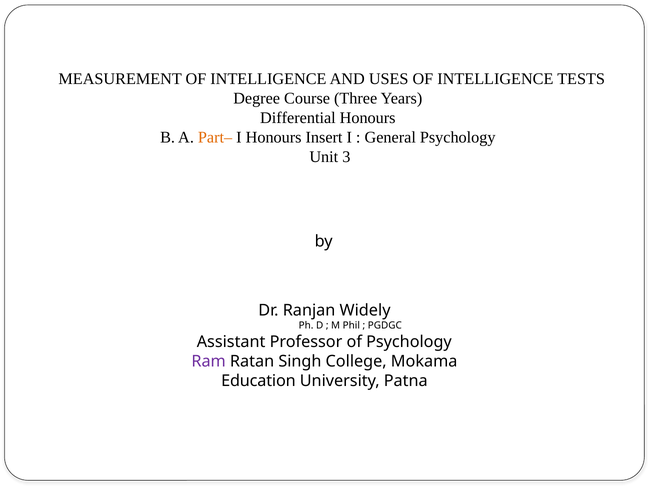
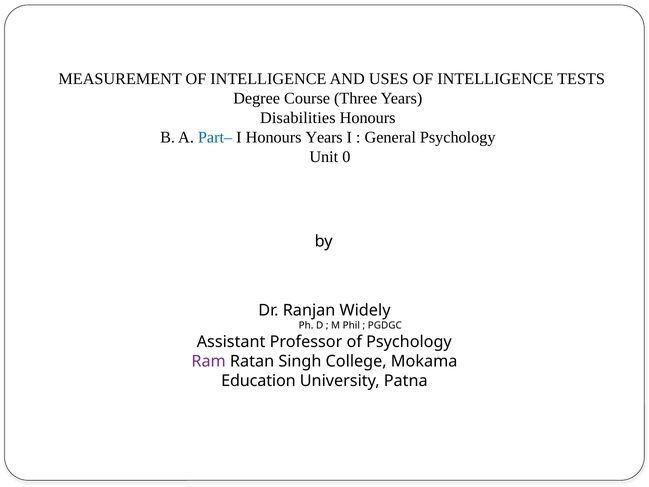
Differential: Differential -> Disabilities
Part– colour: orange -> blue
Honours Insert: Insert -> Years
3: 3 -> 0
